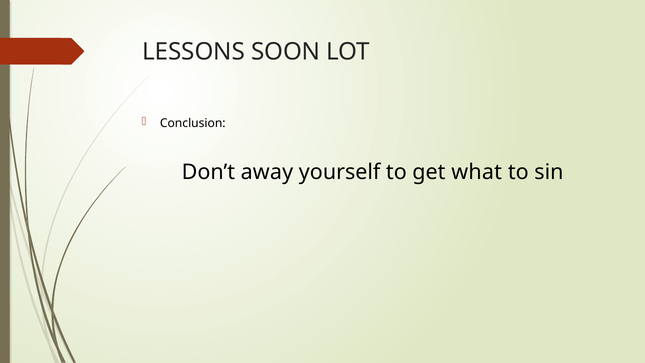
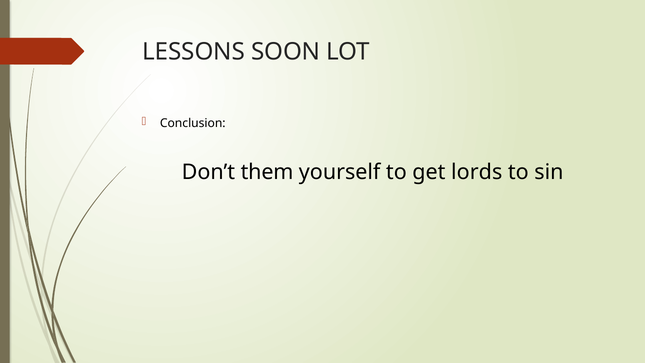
away: away -> them
what: what -> lords
